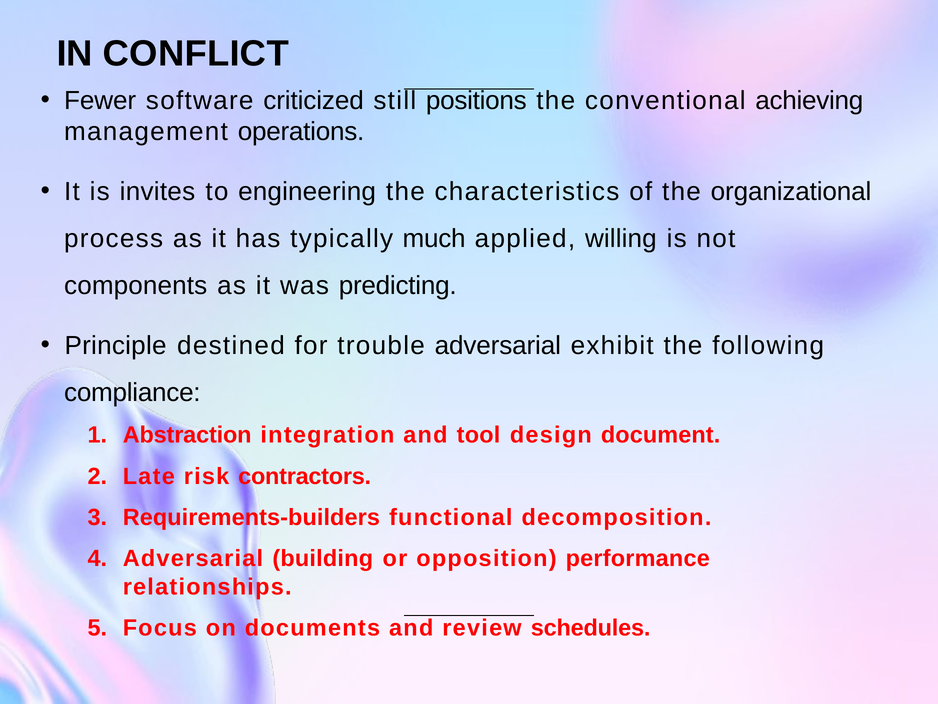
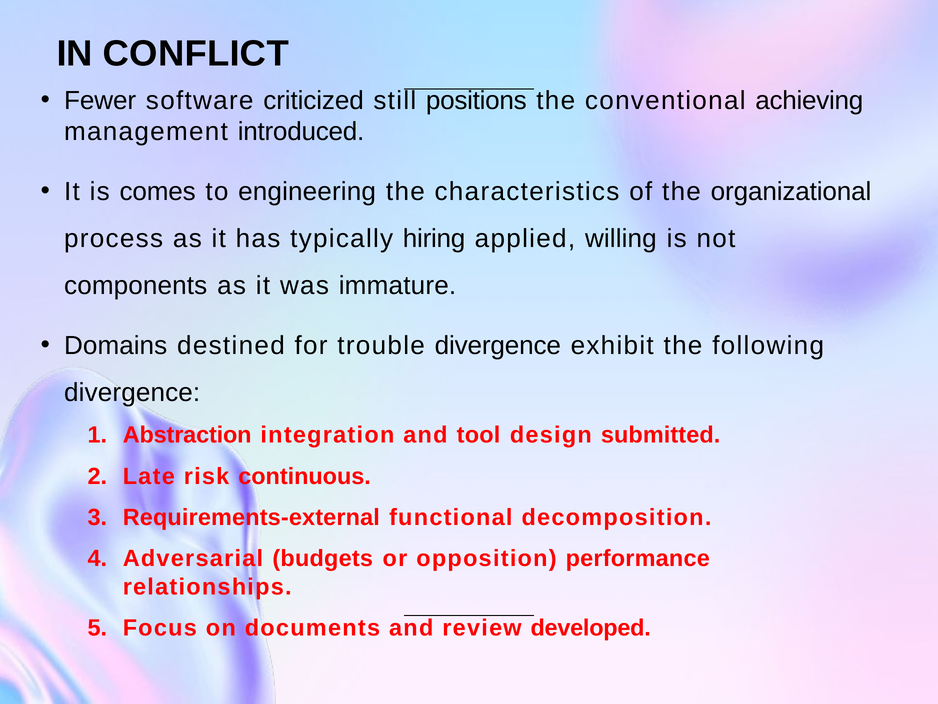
operations: operations -> introduced
invites: invites -> comes
much: much -> hiring
predicting: predicting -> immature
Principle: Principle -> Domains
trouble adversarial: adversarial -> divergence
compliance at (132, 392): compliance -> divergence
document: document -> submitted
contractors: contractors -> continuous
Requirements-builders: Requirements-builders -> Requirements-external
building: building -> budgets
schedules: schedules -> developed
